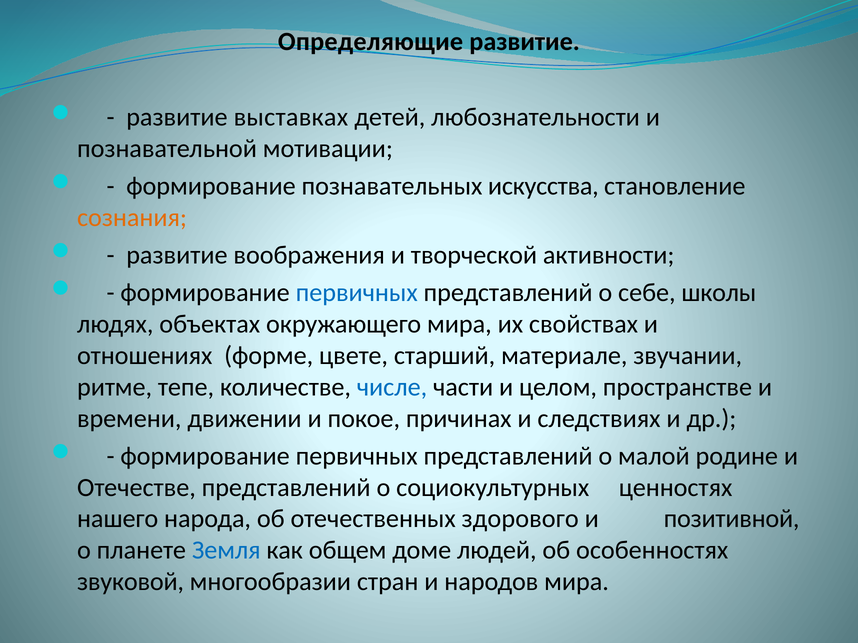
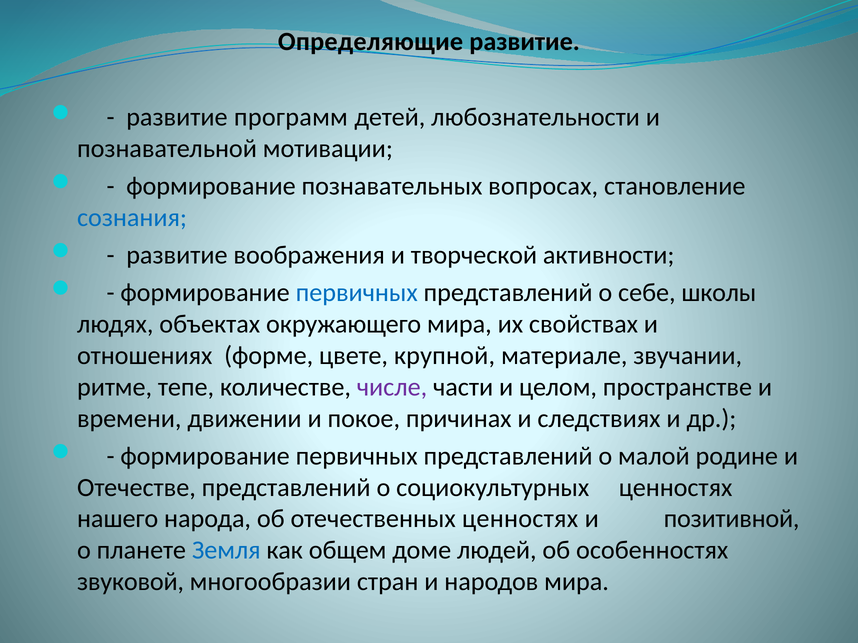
выставках: выставках -> программ
искусства: искусства -> вопросах
сознания colour: orange -> blue
старший: старший -> крупной
числе colour: blue -> purple
отечественных здорового: здорового -> ценностях
